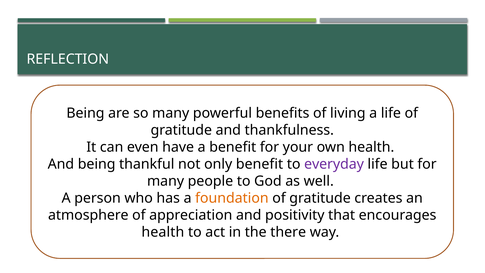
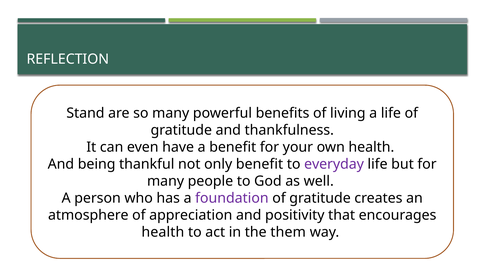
Being at (85, 113): Being -> Stand
foundation colour: orange -> purple
there: there -> them
